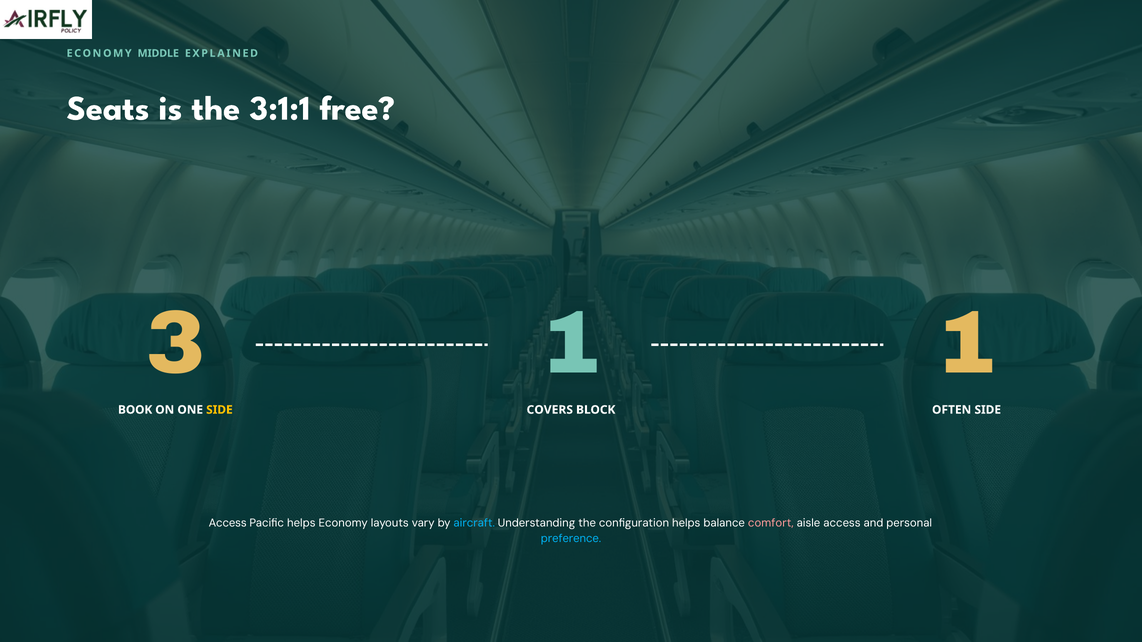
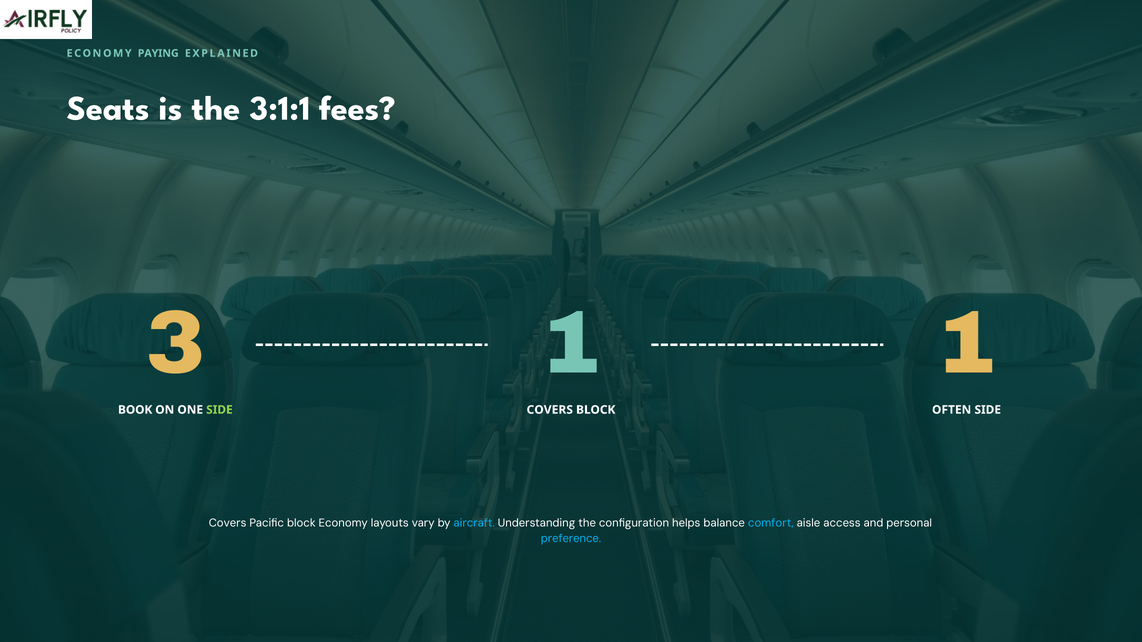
MIDDLE: MIDDLE -> PAYING
free: free -> fees
SIDE at (219, 410) colour: yellow -> light green
Access at (228, 523): Access -> Covers
Pacific helps: helps -> block
comfort colour: pink -> light blue
